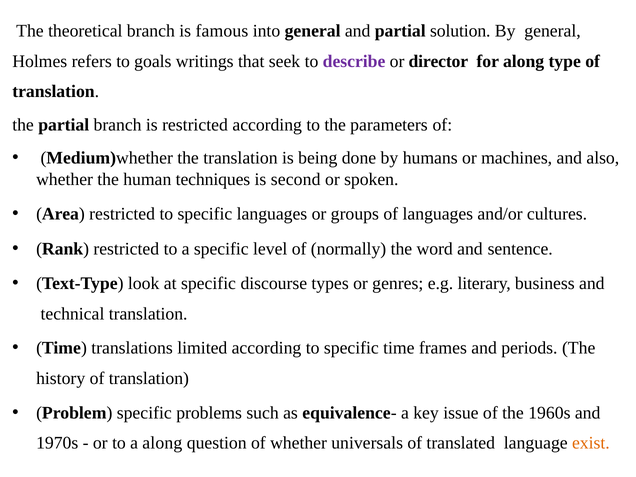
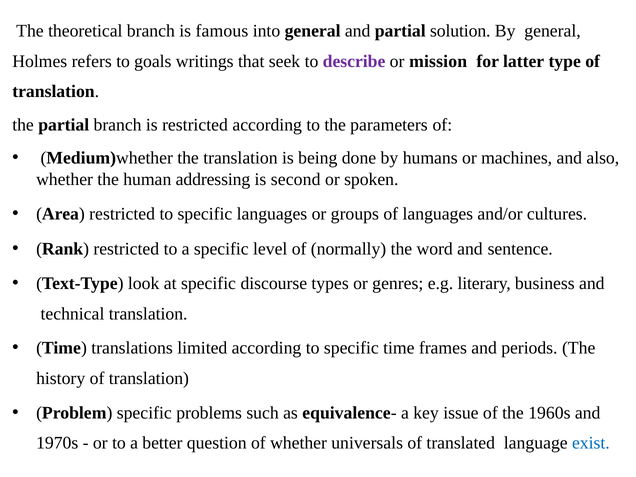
director: director -> mission
for along: along -> latter
techniques: techniques -> addressing
a along: along -> better
exist colour: orange -> blue
